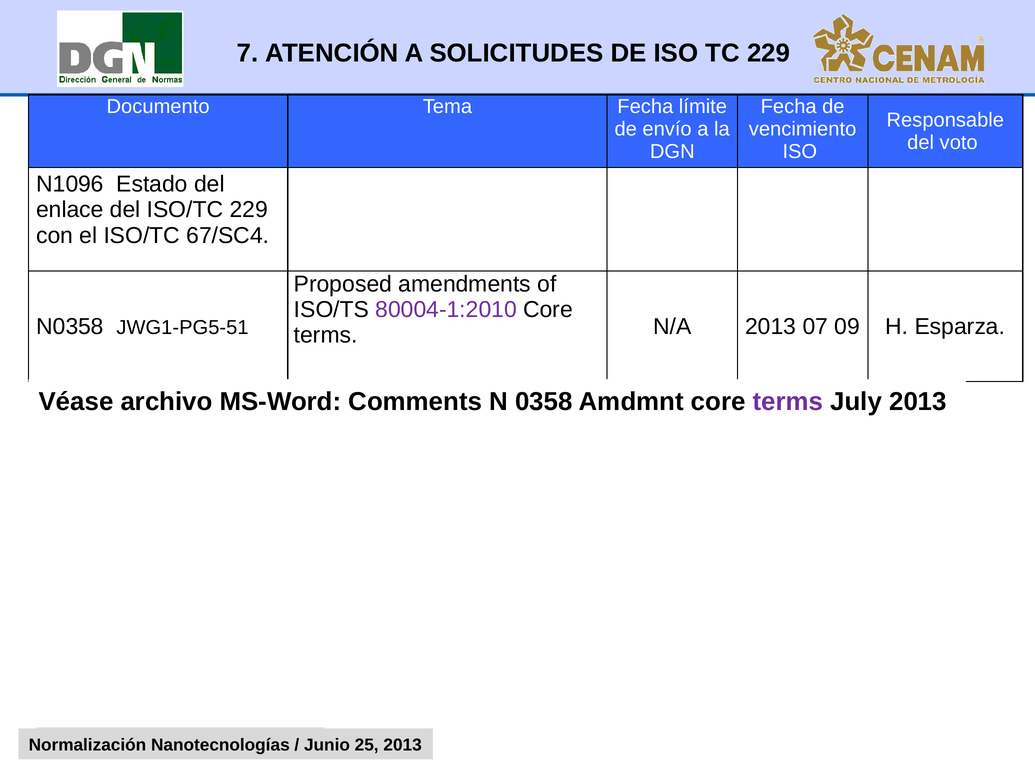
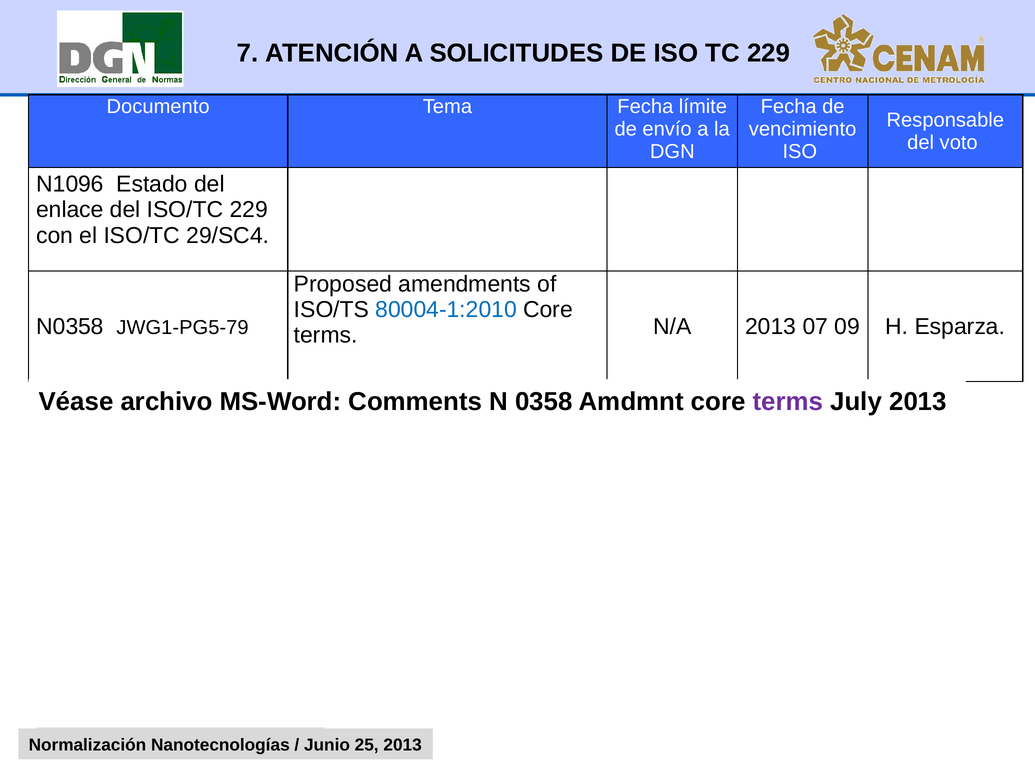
67/SC4: 67/SC4 -> 29/SC4
80004-1:2010 colour: purple -> blue
JWG1-PG5-51: JWG1-PG5-51 -> JWG1-PG5-79
